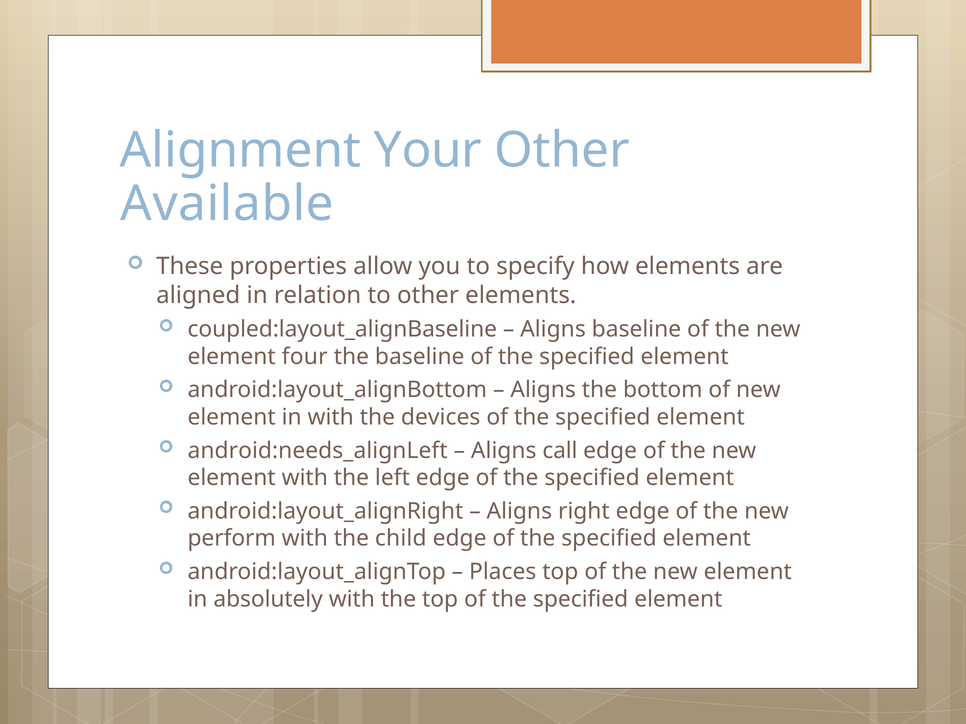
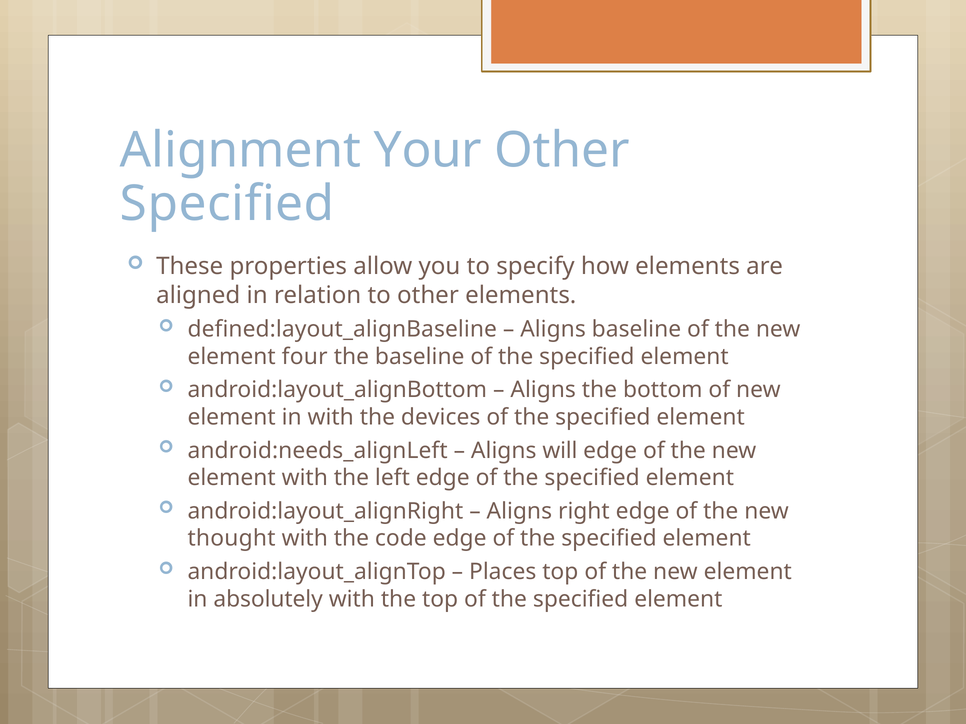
Available at (227, 204): Available -> Specified
coupled:layout_alignBaseline: coupled:layout_alignBaseline -> defined:layout_alignBaseline
call: call -> will
perform: perform -> thought
child: child -> code
